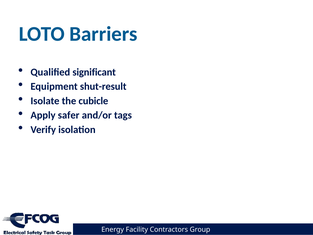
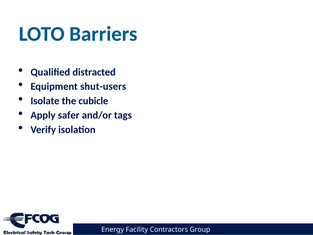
significant: significant -> distracted
shut-result: shut-result -> shut-users
